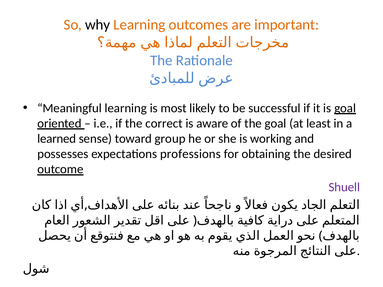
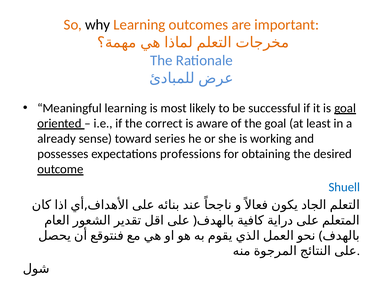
learned: learned -> already
group: group -> series
Shuell colour: purple -> blue
